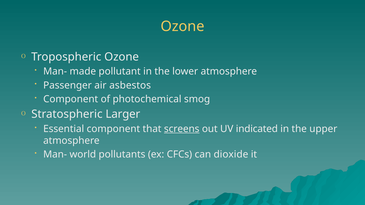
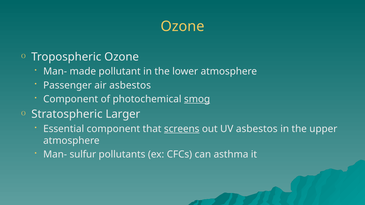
smog underline: none -> present
UV indicated: indicated -> asbestos
world: world -> sulfur
dioxide: dioxide -> asthma
